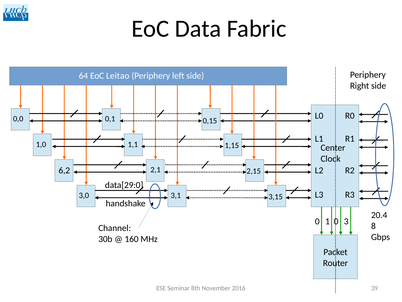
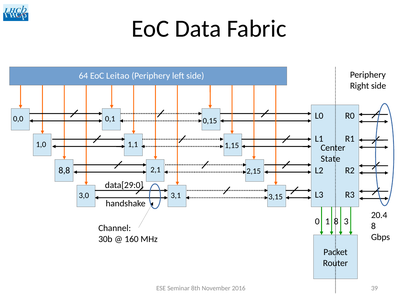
Clock: Clock -> State
6,2: 6,2 -> 8,8
1 0: 0 -> 8
